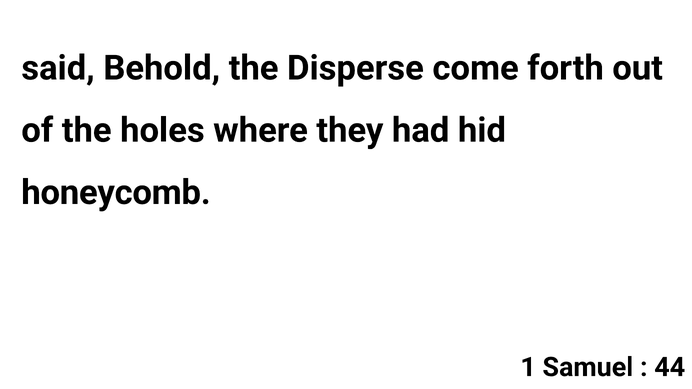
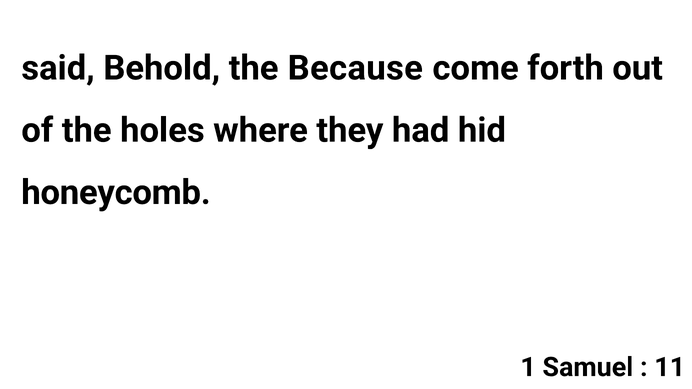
Disperse: Disperse -> Because
44: 44 -> 11
